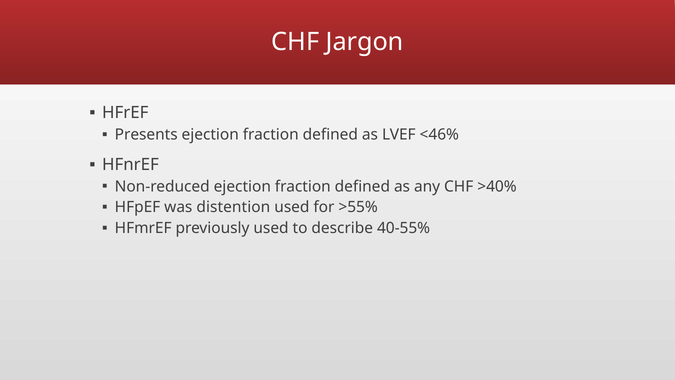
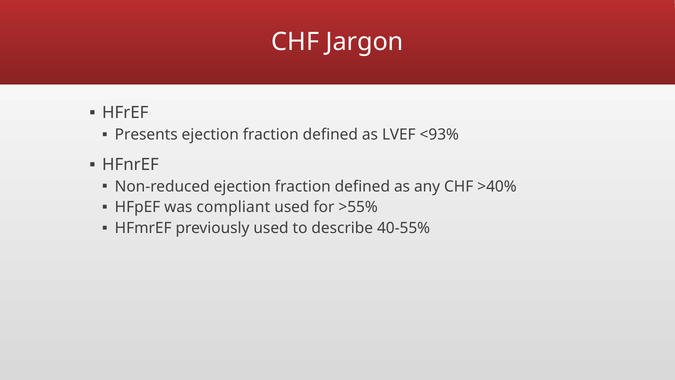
<46%: <46% -> <93%
distention: distention -> compliant
